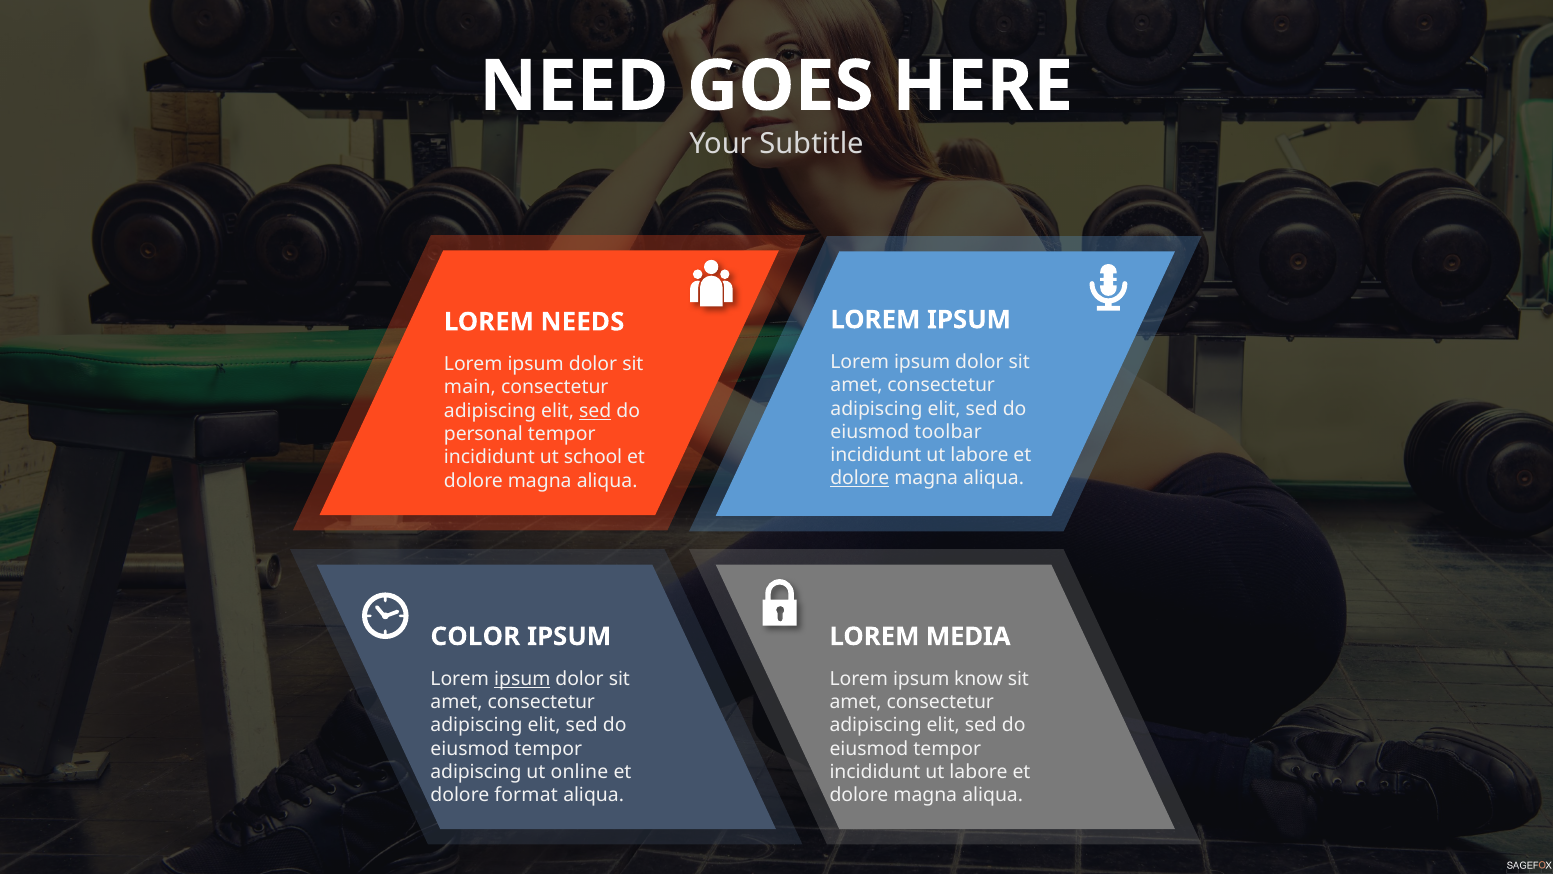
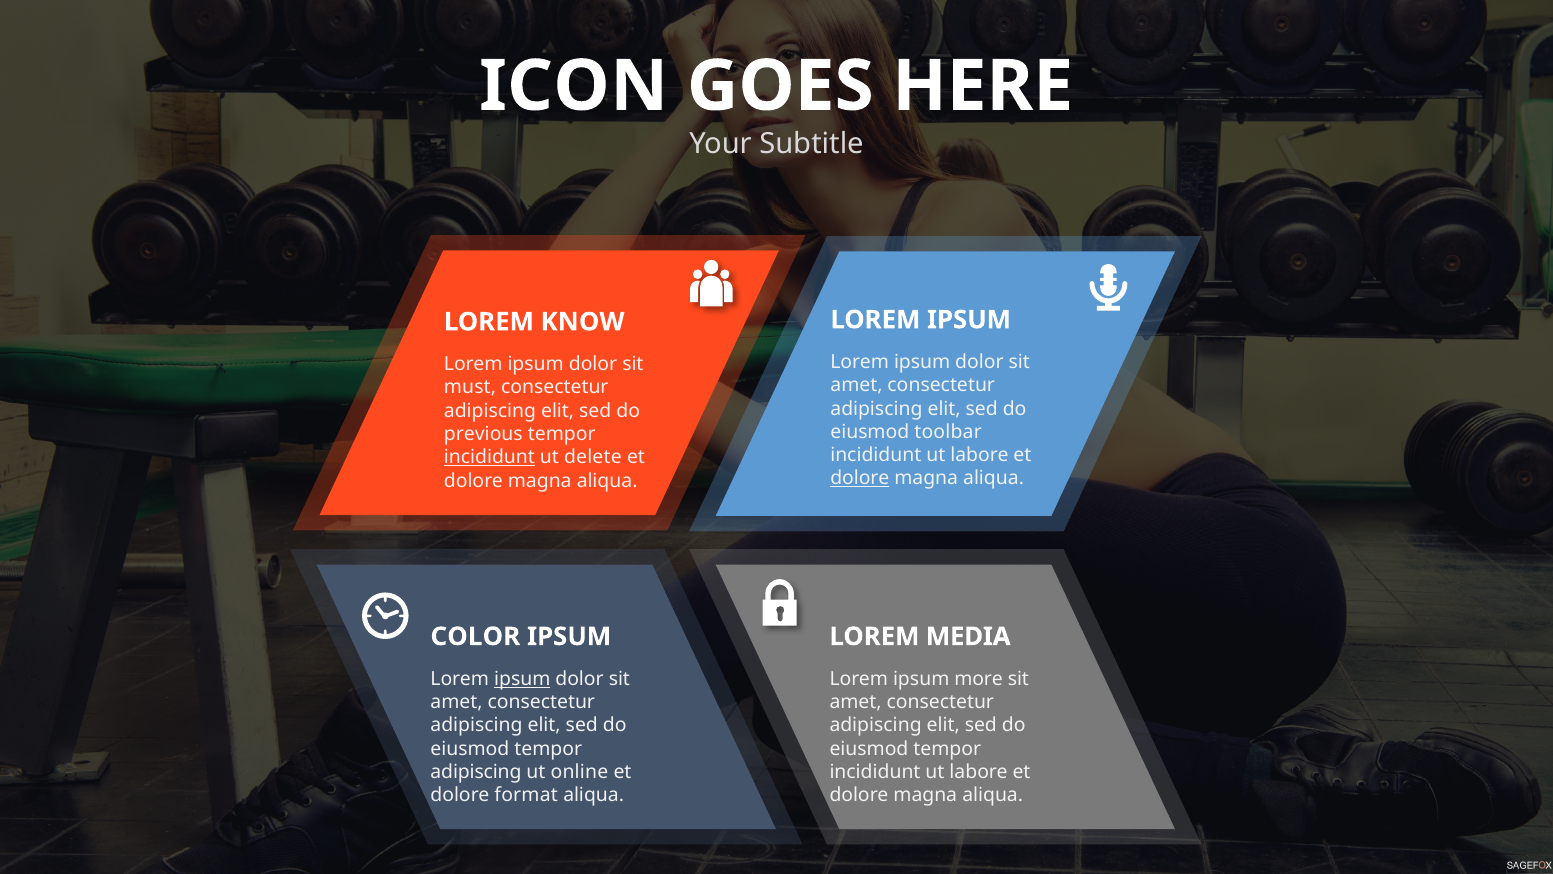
NEED: NEED -> ICON
NEEDS: NEEDS -> KNOW
main: main -> must
sed at (595, 411) underline: present -> none
personal: personal -> previous
incididunt at (489, 457) underline: none -> present
school: school -> delete
know: know -> more
